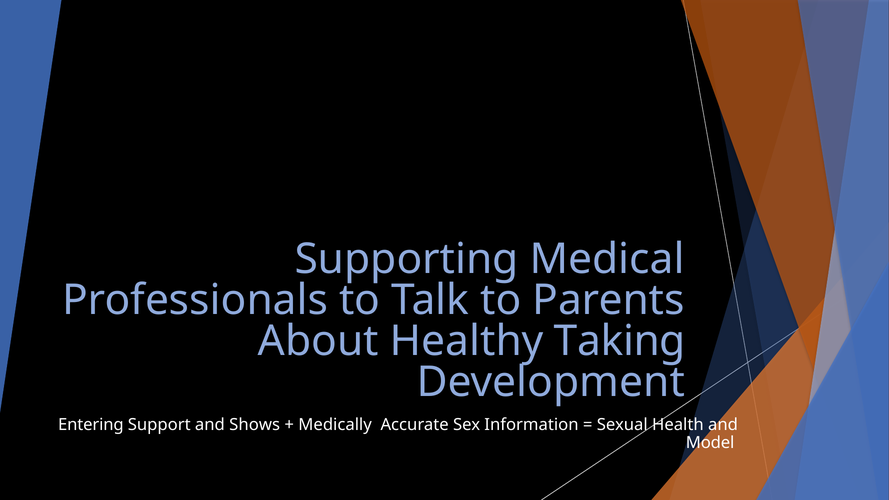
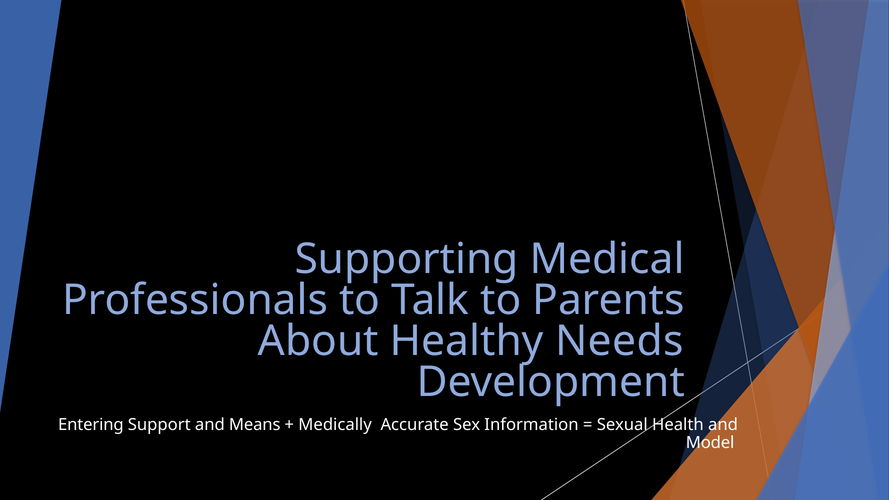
Taking: Taking -> Needs
Shows: Shows -> Means
